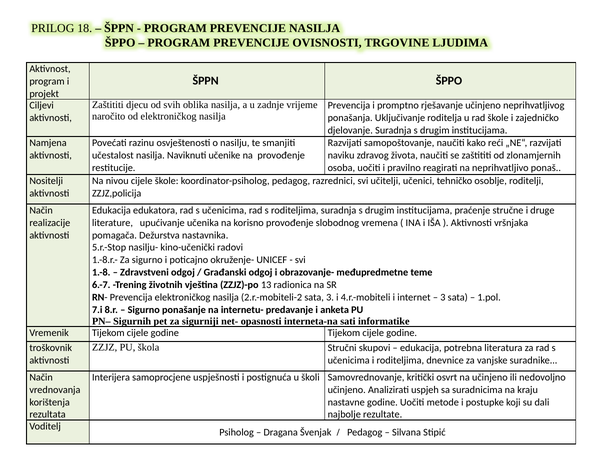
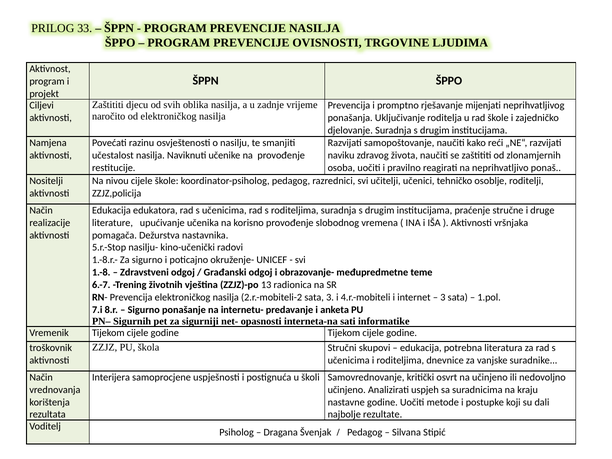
18: 18 -> 33
rješavanje učinjeno: učinjeno -> mijenjati
